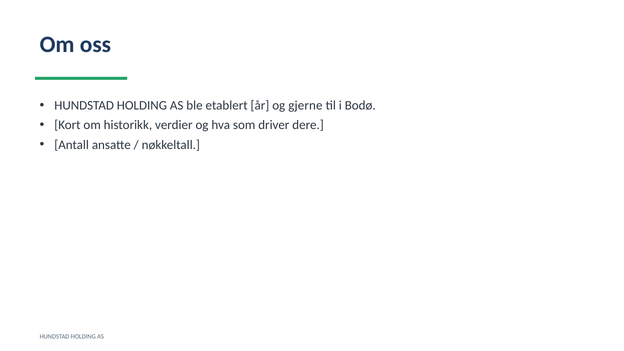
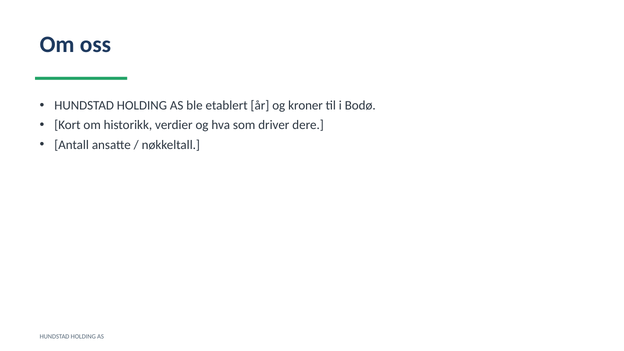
gjerne: gjerne -> kroner
